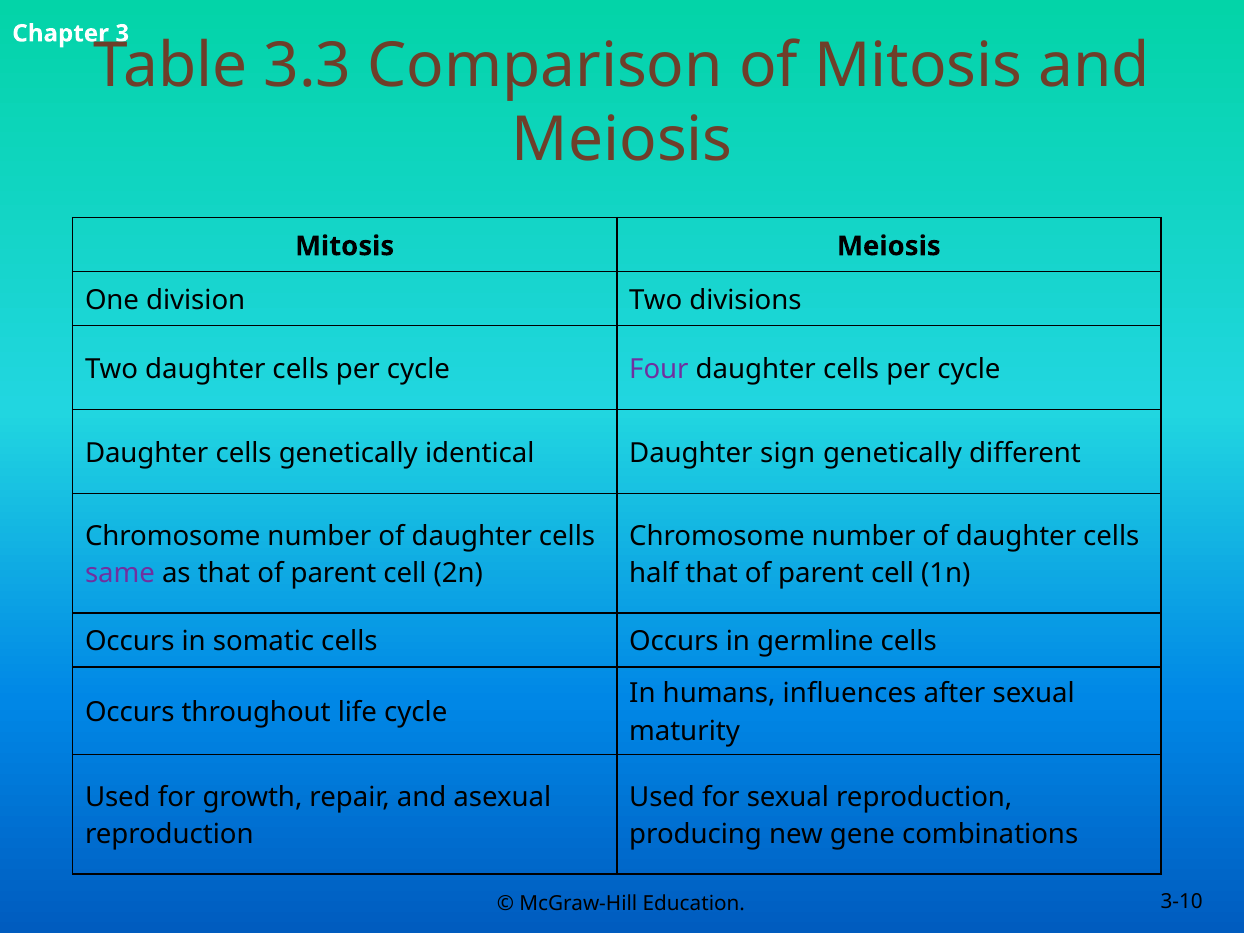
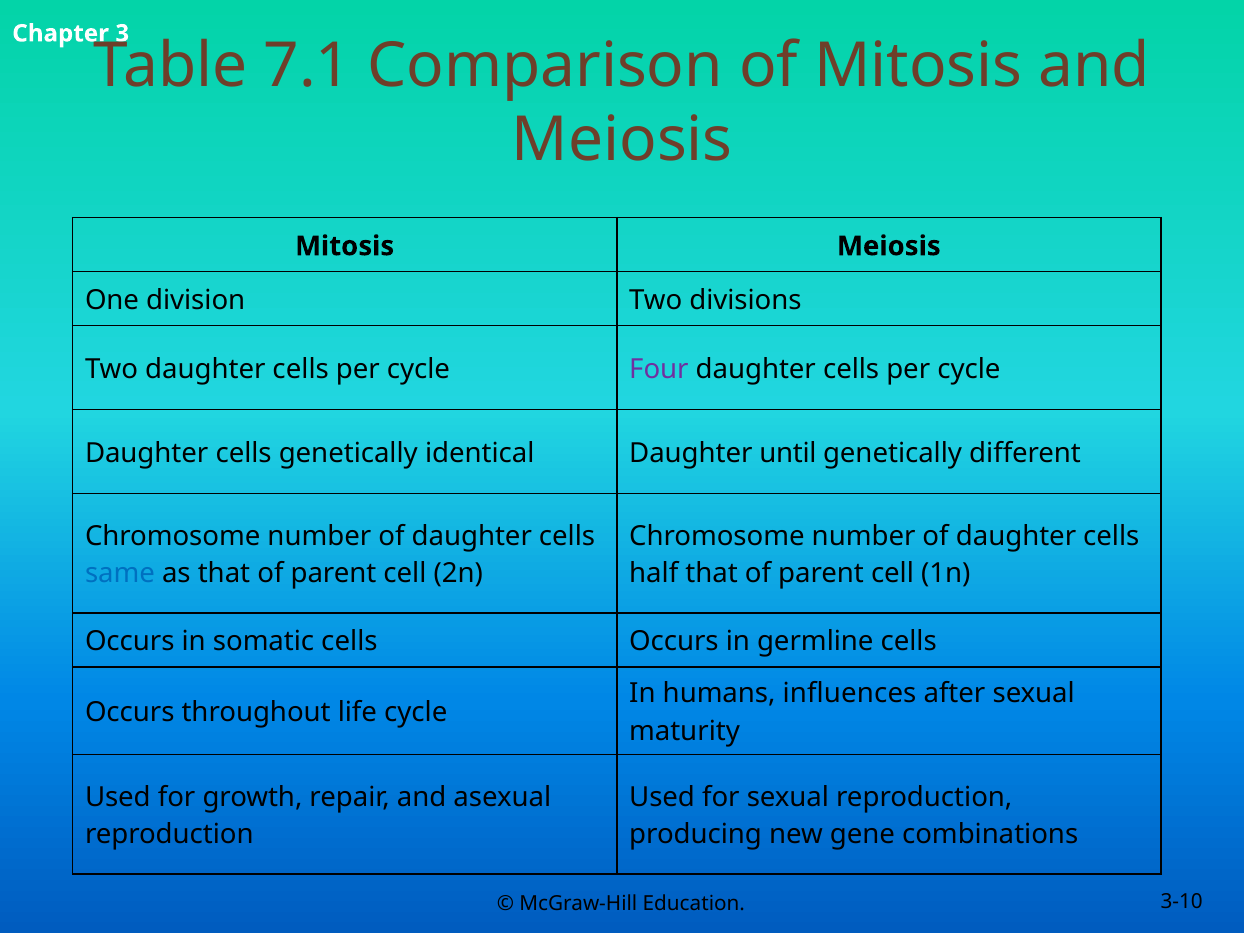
3.3: 3.3 -> 7.1
sign: sign -> until
same colour: purple -> blue
